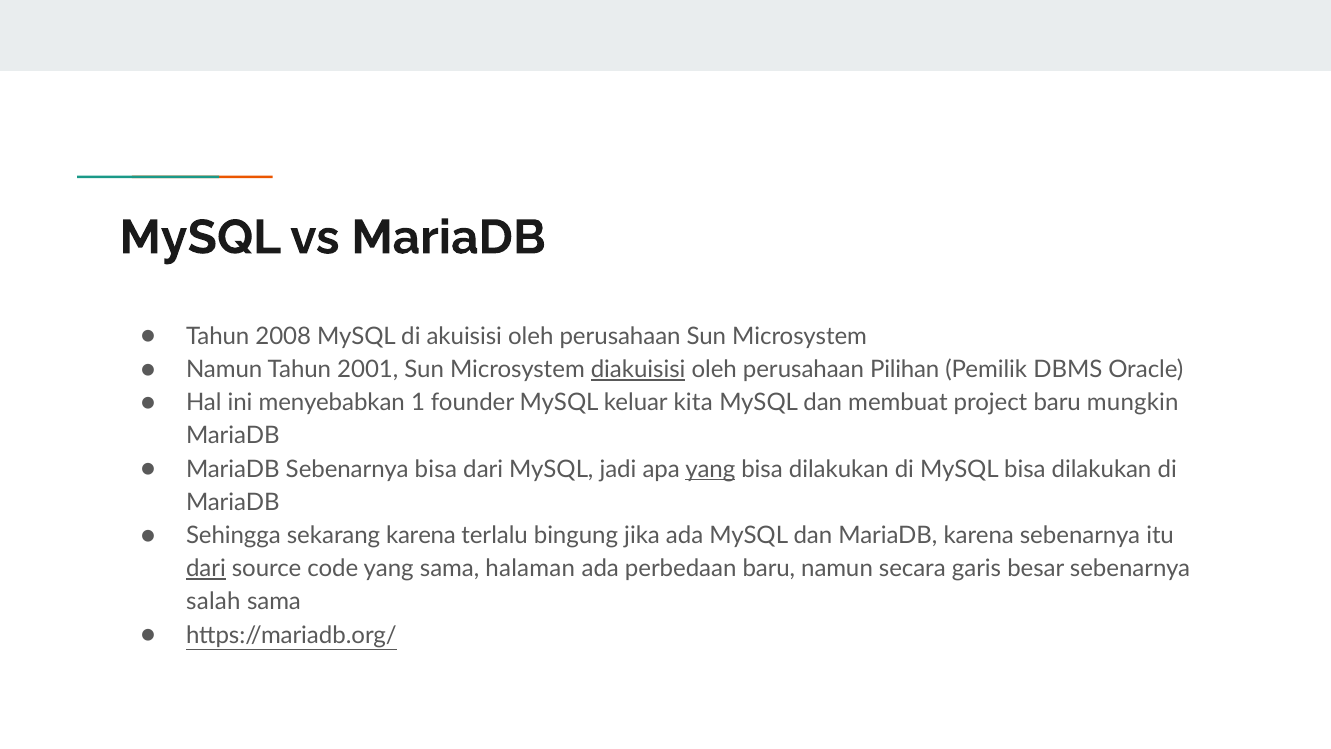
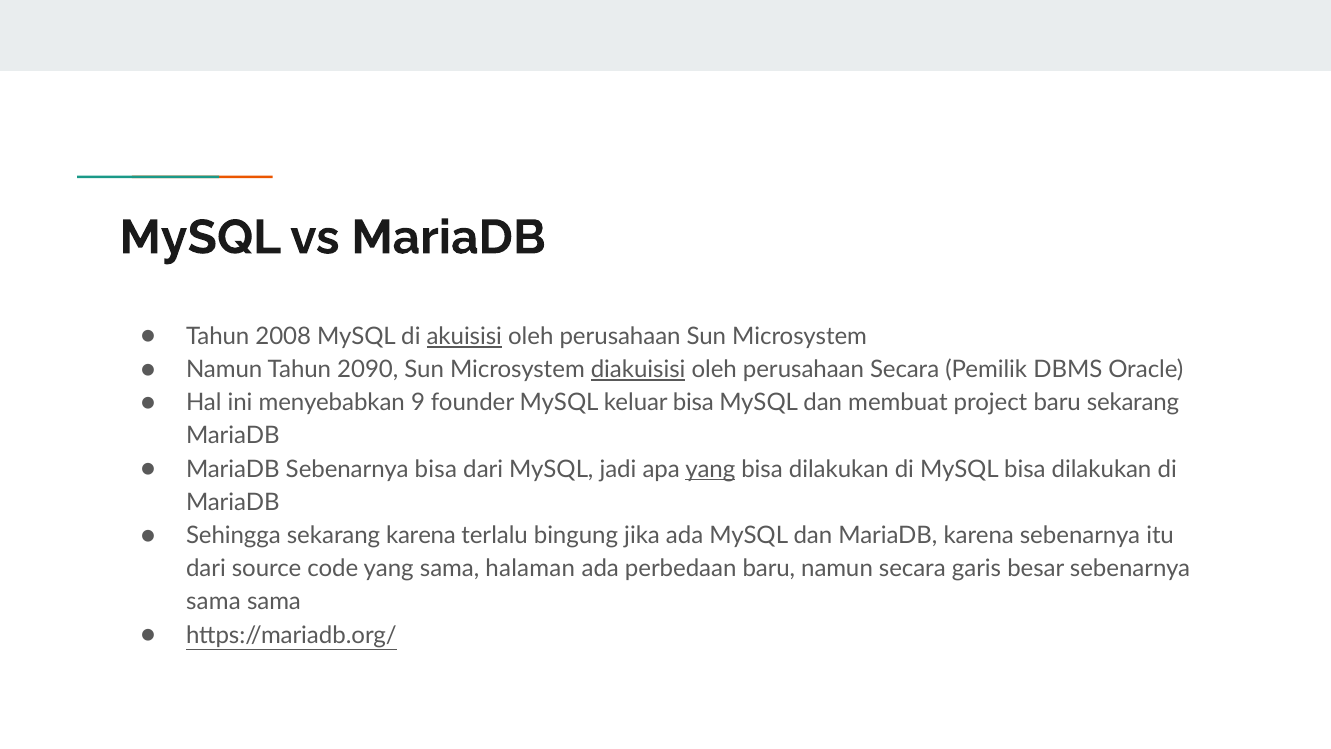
akuisisi underline: none -> present
2001: 2001 -> 2090
perusahaan Pilihan: Pilihan -> Secara
1: 1 -> 9
keluar kita: kita -> bisa
baru mungkin: mungkin -> sekarang
dari at (206, 569) underline: present -> none
salah at (213, 602): salah -> sama
